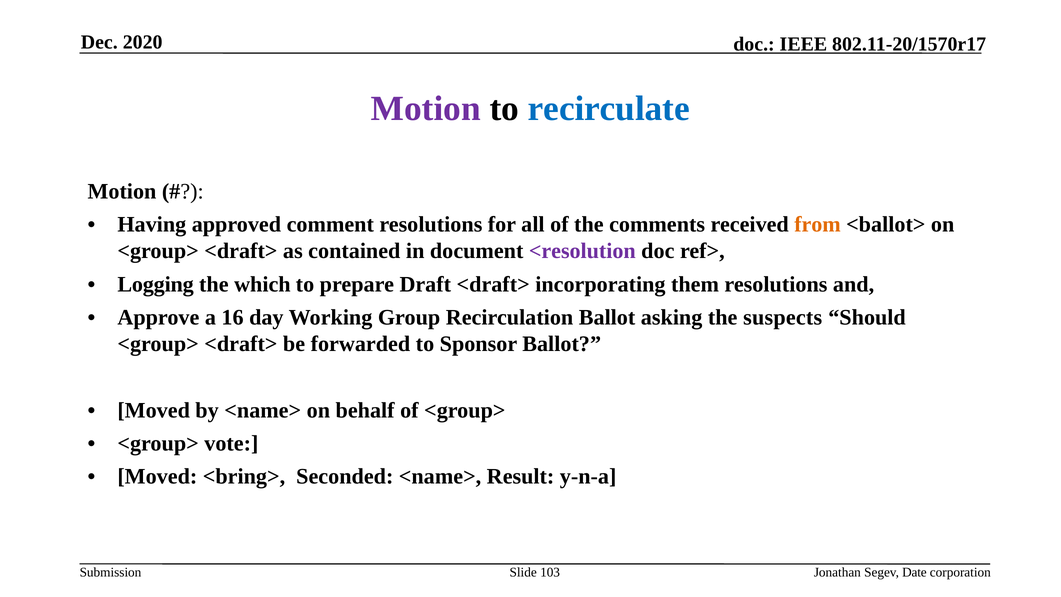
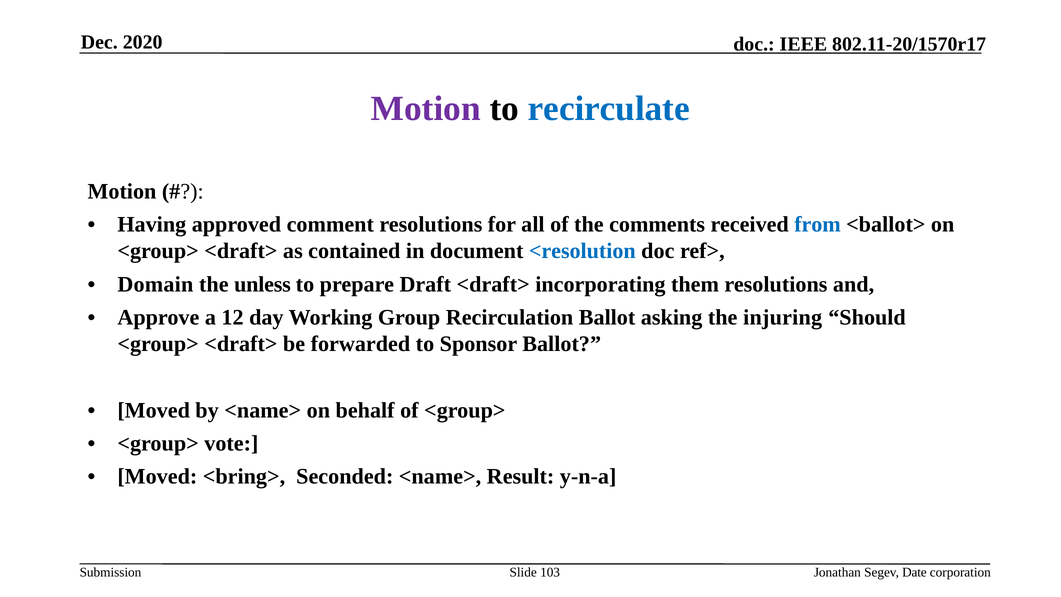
from colour: orange -> blue
<resolution colour: purple -> blue
Logging: Logging -> Domain
which: which -> unless
16: 16 -> 12
suspects: suspects -> injuring
